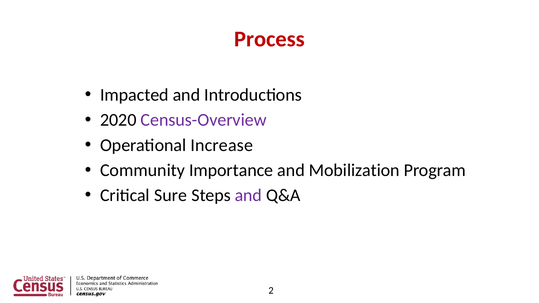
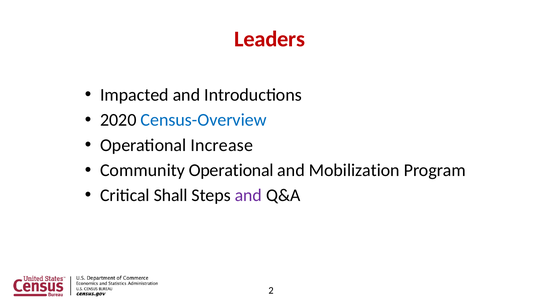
Process: Process -> Leaders
Census-Overview colour: purple -> blue
Community Importance: Importance -> Operational
Sure: Sure -> Shall
